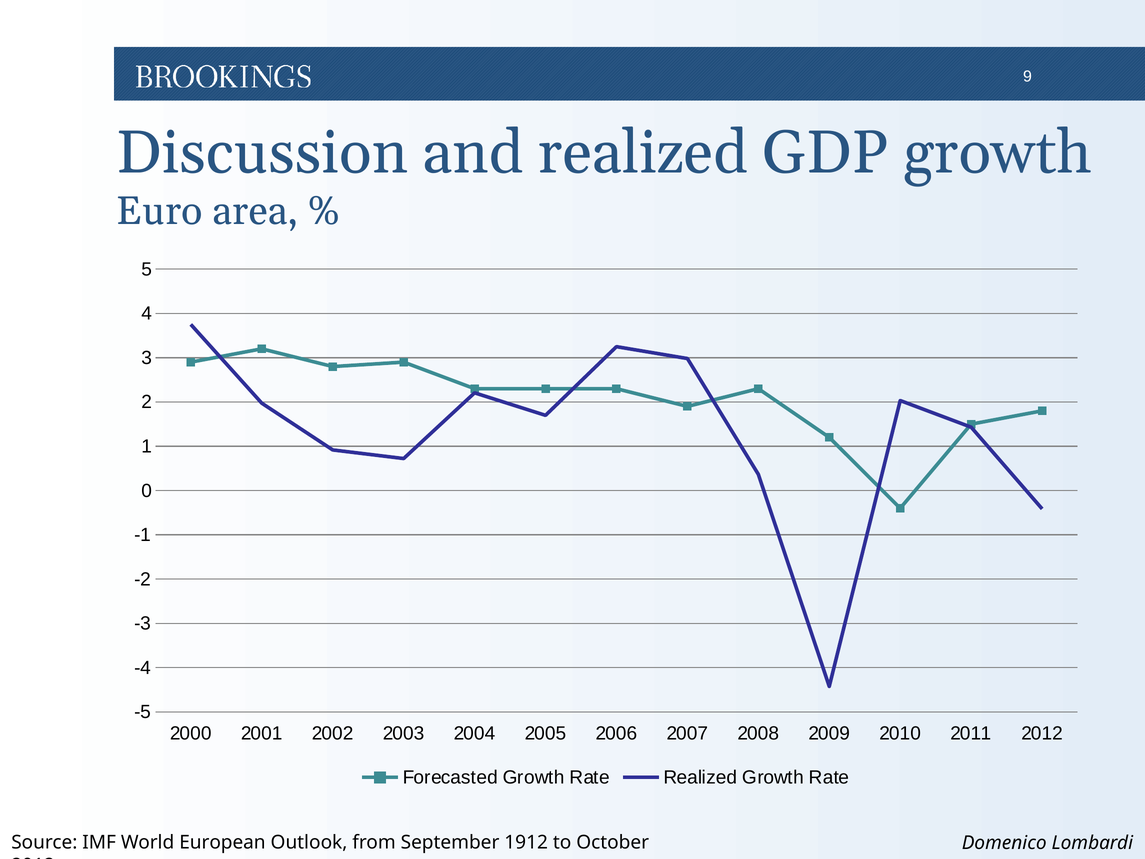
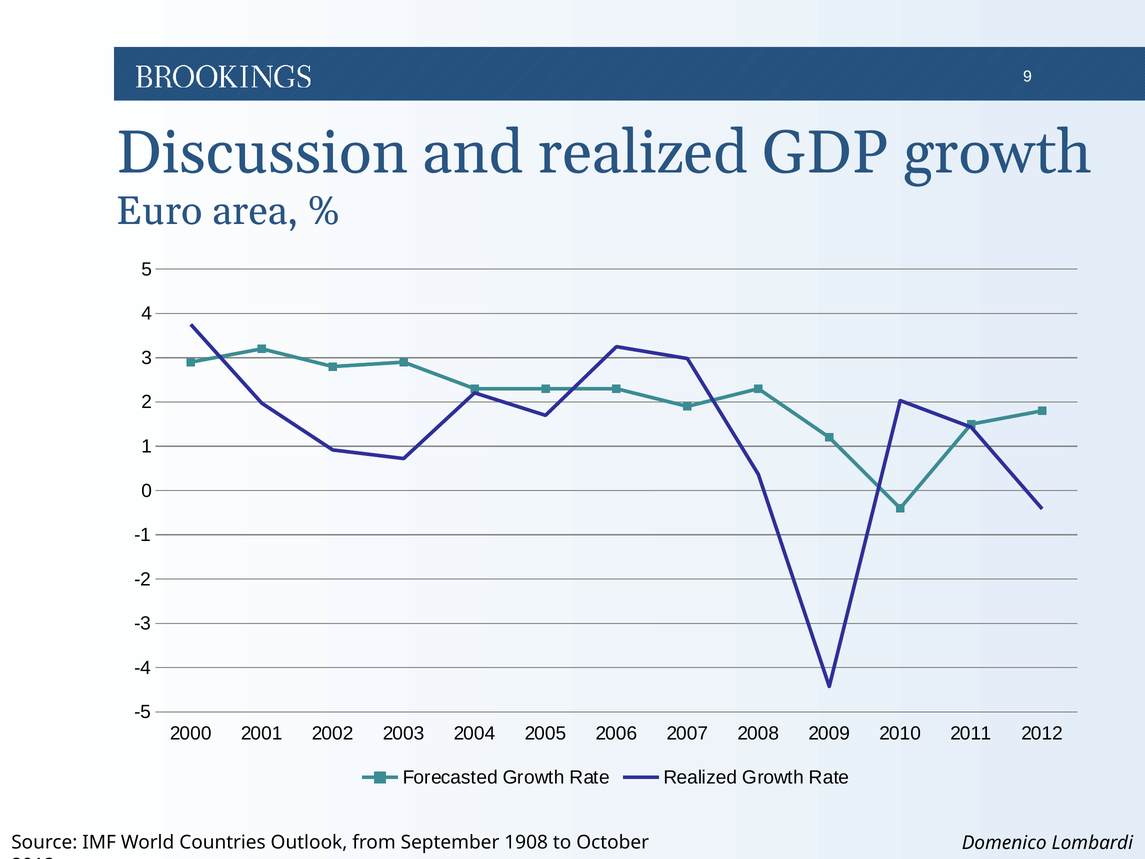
European: European -> Countries
1912: 1912 -> 1908
